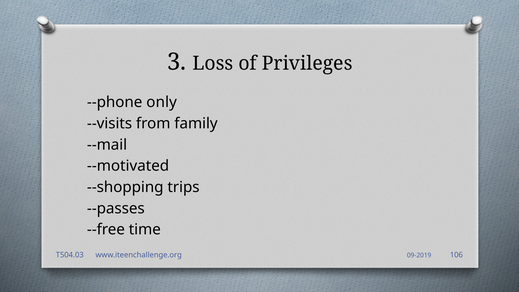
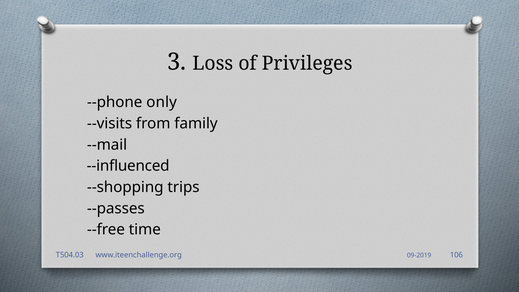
--motivated: --motivated -> --influenced
